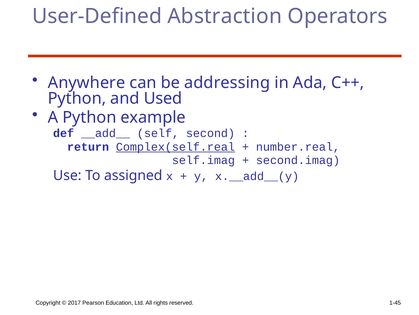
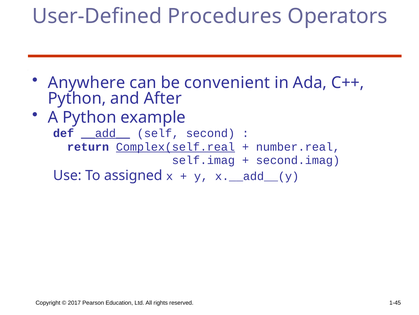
Abstraction: Abstraction -> Procedures
addressing: addressing -> convenient
Used: Used -> After
__add__ underline: none -> present
